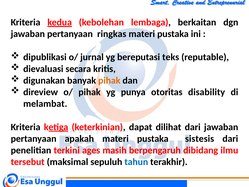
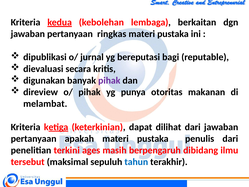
teks: teks -> bagi
pihak at (109, 80) colour: orange -> purple
disability: disability -> makanan
sistesis: sistesis -> penulis
